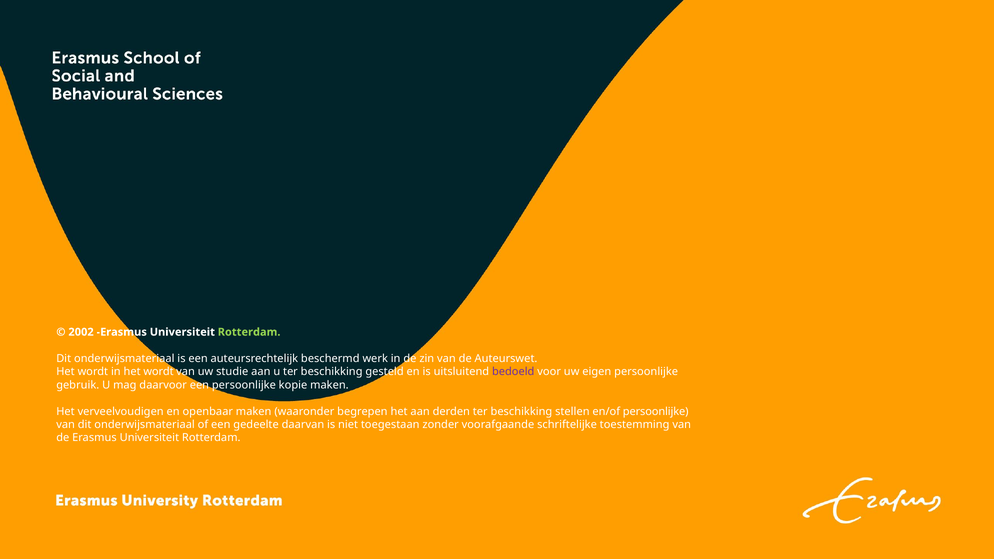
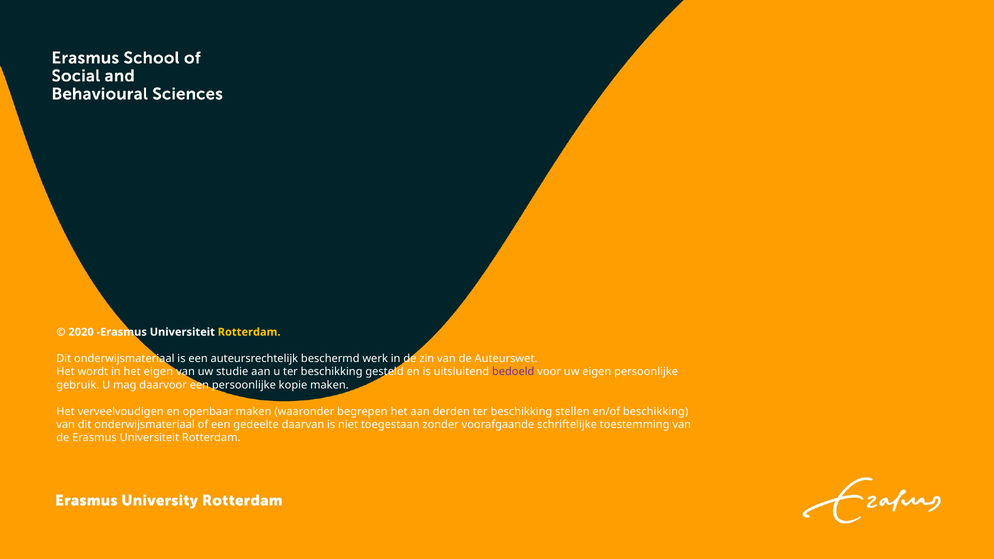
2002: 2002 -> 2020
Rotterdam at (249, 332) colour: light green -> yellow
in het wordt: wordt -> eigen
en/of persoonlijke: persoonlijke -> beschikking
